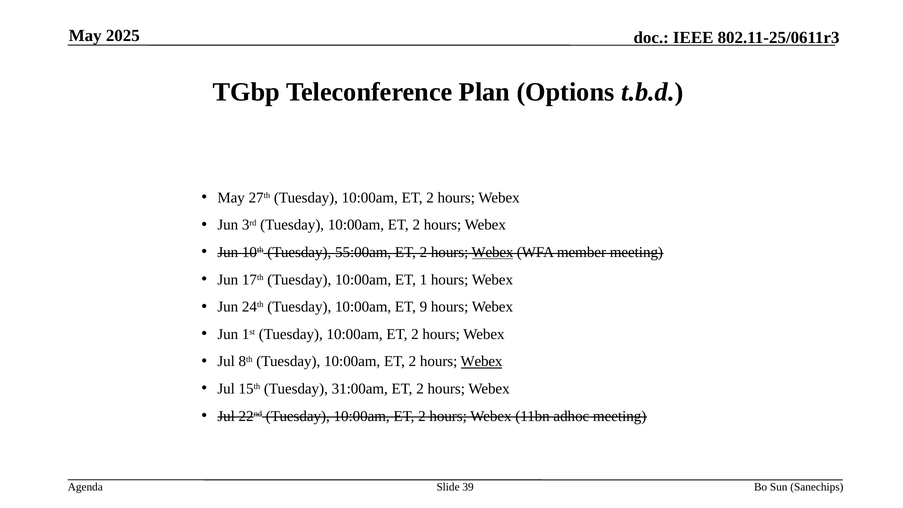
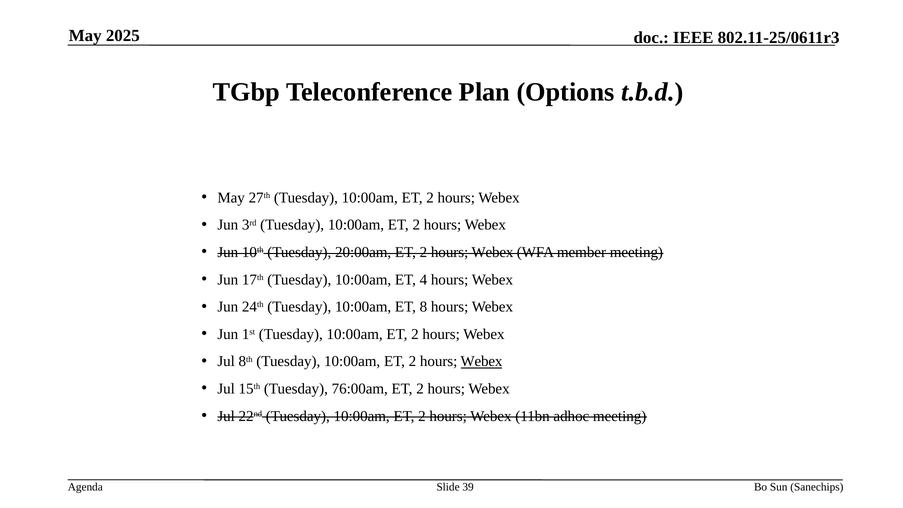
55:00am: 55:00am -> 20:00am
Webex at (493, 252) underline: present -> none
1: 1 -> 4
9: 9 -> 8
31:00am: 31:00am -> 76:00am
